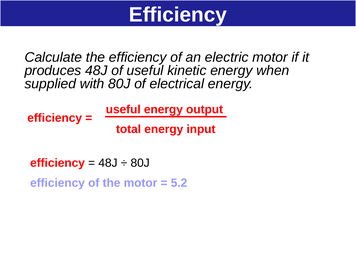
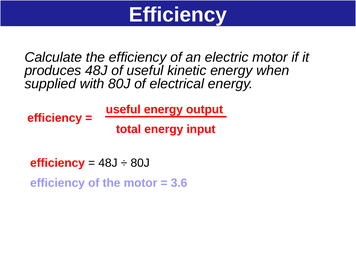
5.2: 5.2 -> 3.6
